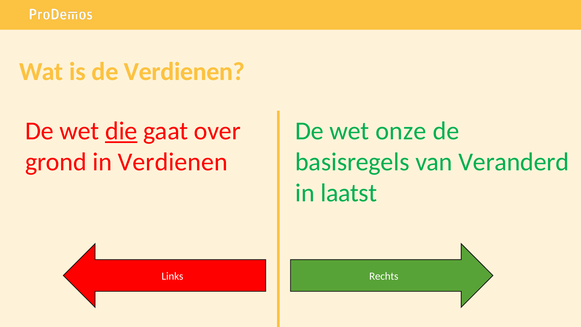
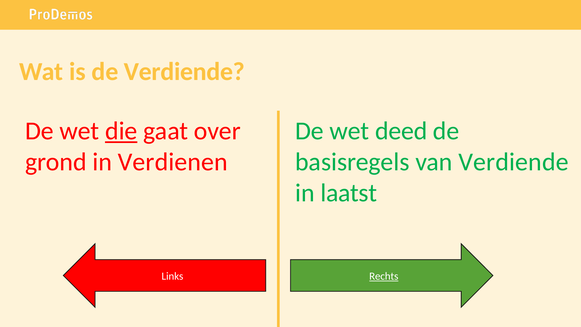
de Verdienen: Verdienen -> Verdiende
onze: onze -> deed
van Veranderd: Veranderd -> Verdiende
Rechts underline: none -> present
